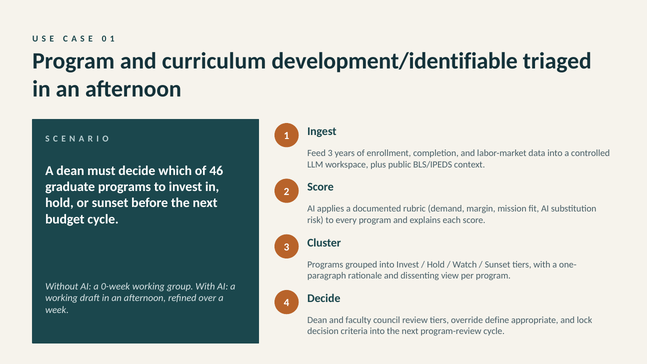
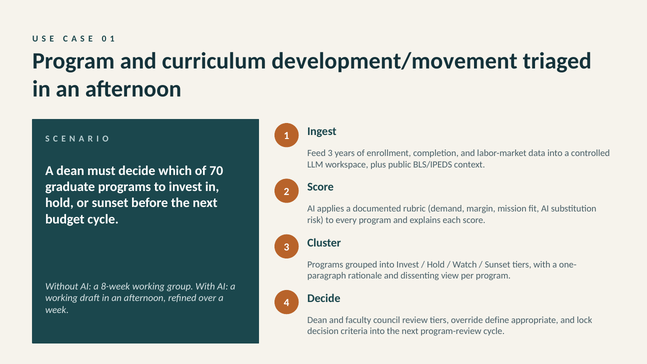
development/identifiable: development/identifiable -> development/movement
46: 46 -> 70
0-week: 0-week -> 8-week
